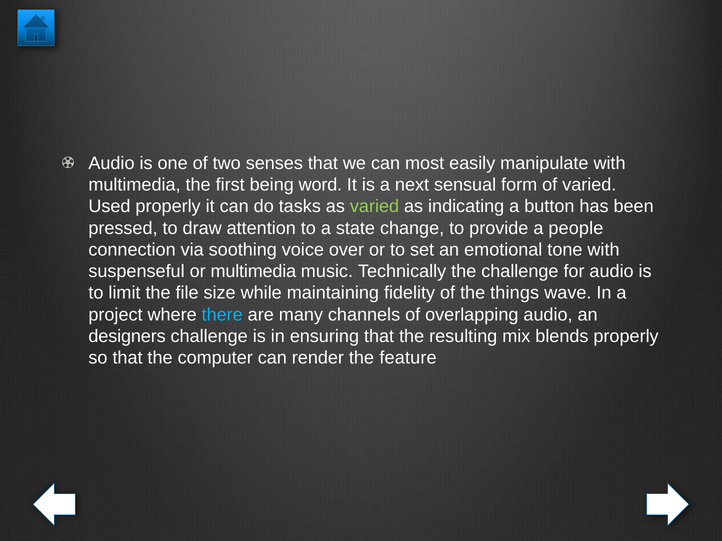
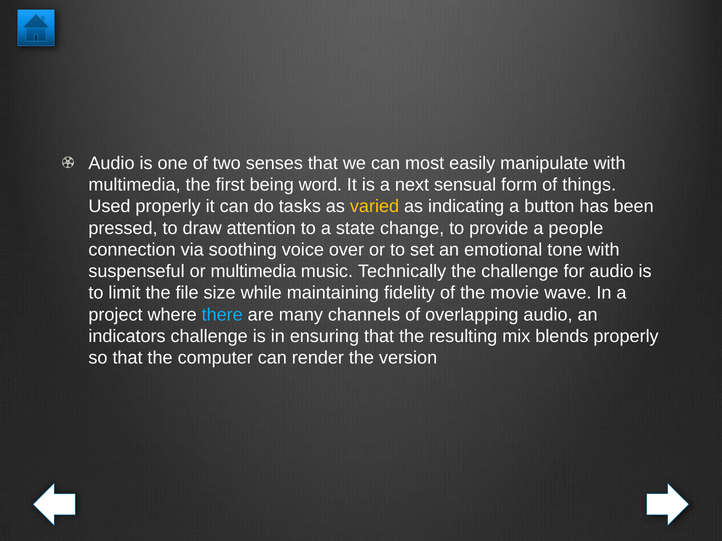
of varied: varied -> things
varied at (375, 207) colour: light green -> yellow
things: things -> movie
designers: designers -> indicators
feature: feature -> version
